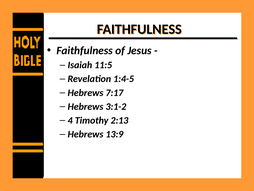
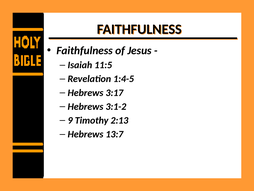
7:17: 7:17 -> 3:17
4: 4 -> 9
13:9: 13:9 -> 13:7
